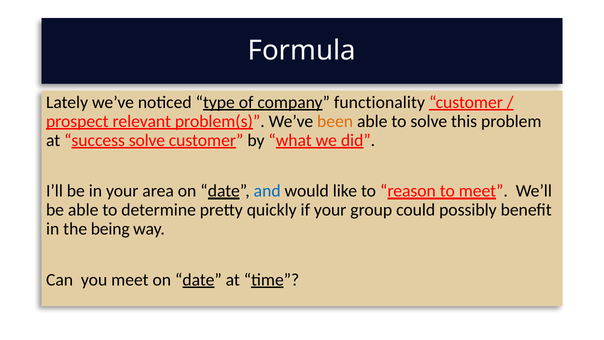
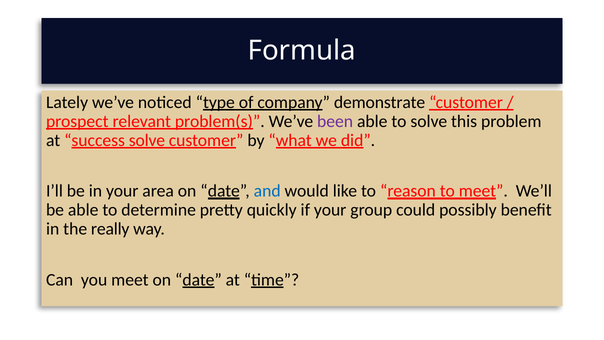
functionality: functionality -> demonstrate
been colour: orange -> purple
being: being -> really
